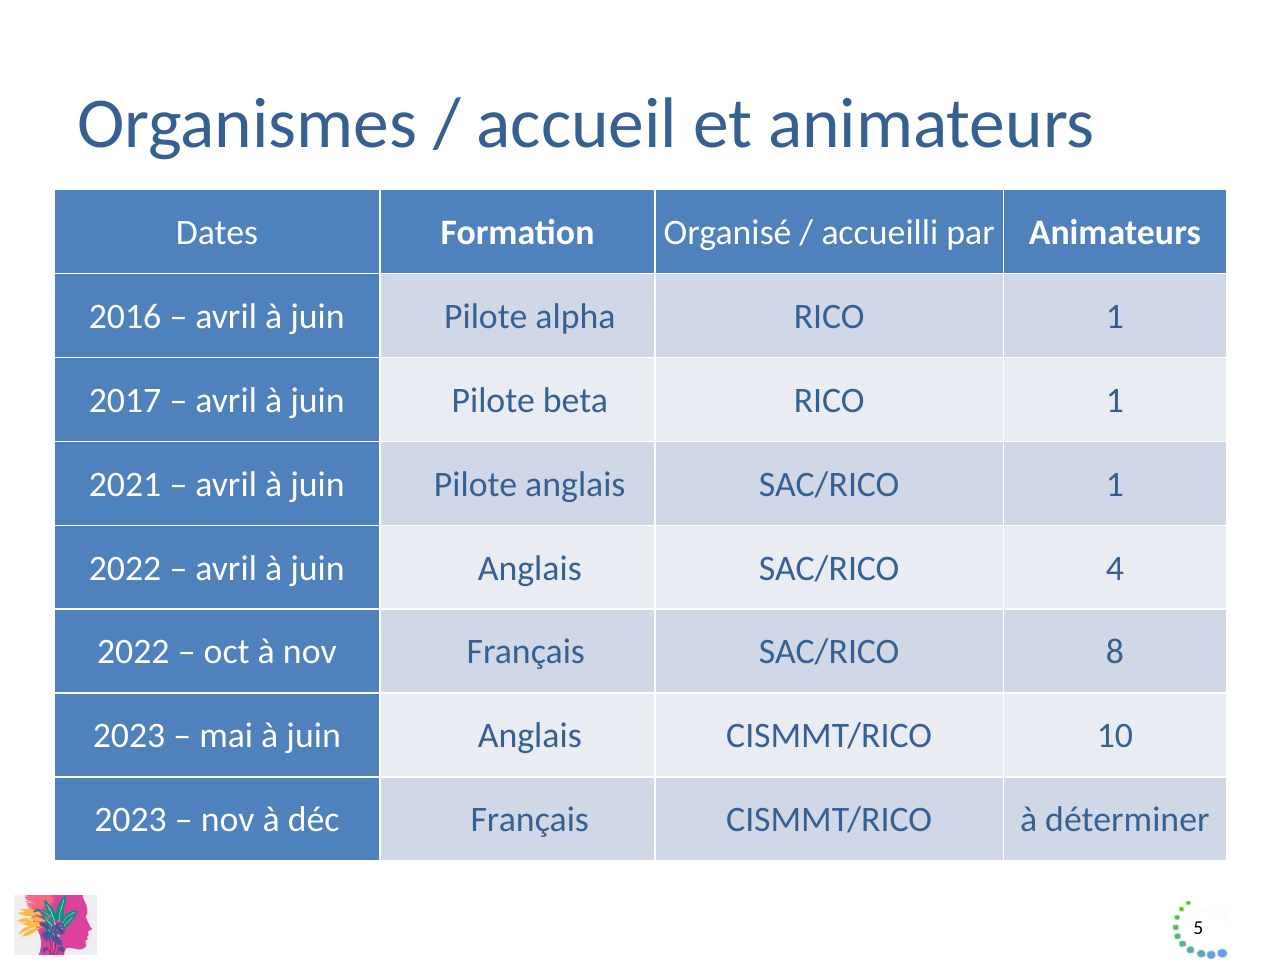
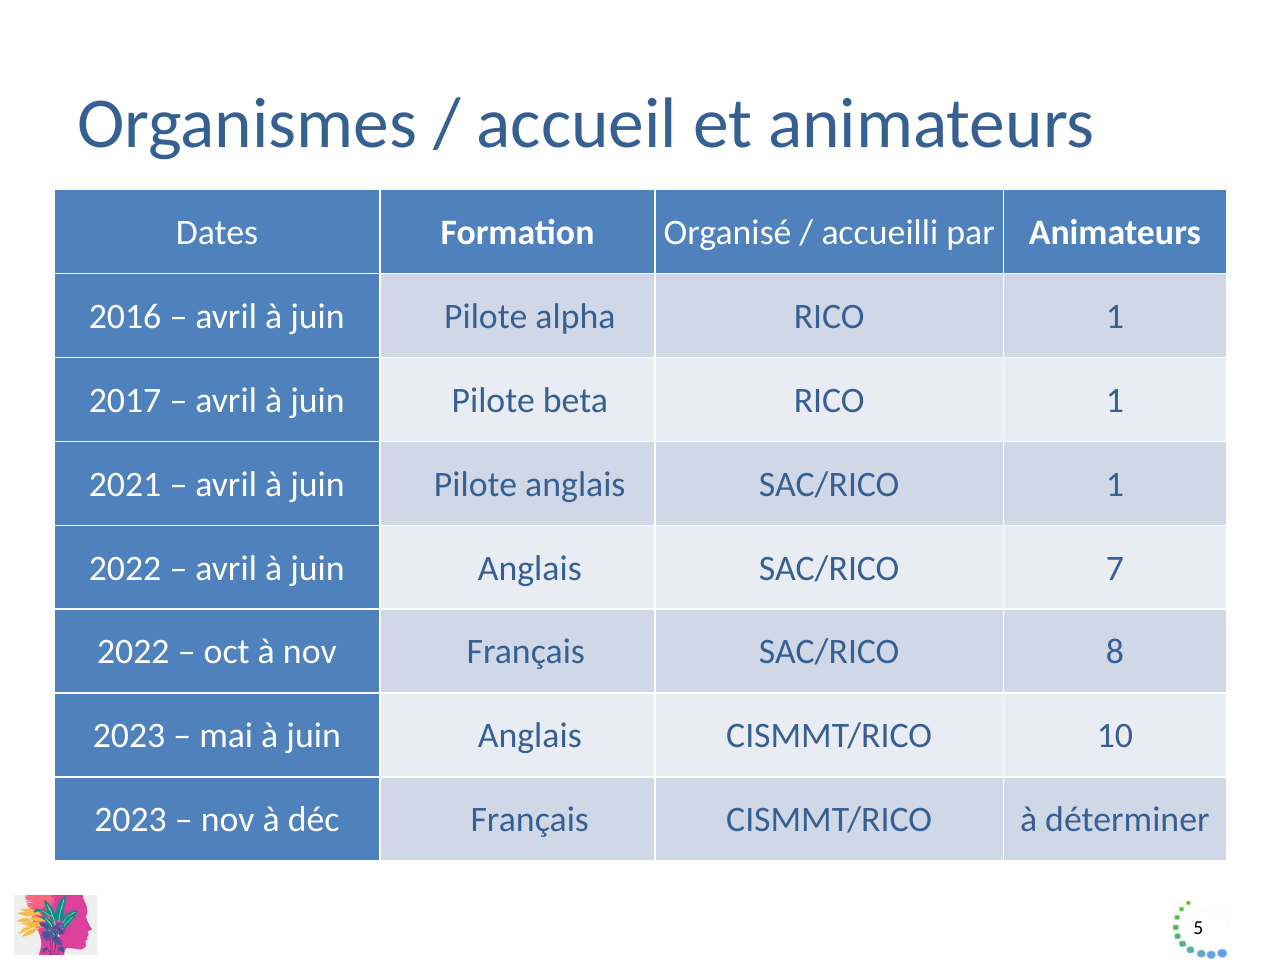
4: 4 -> 7
